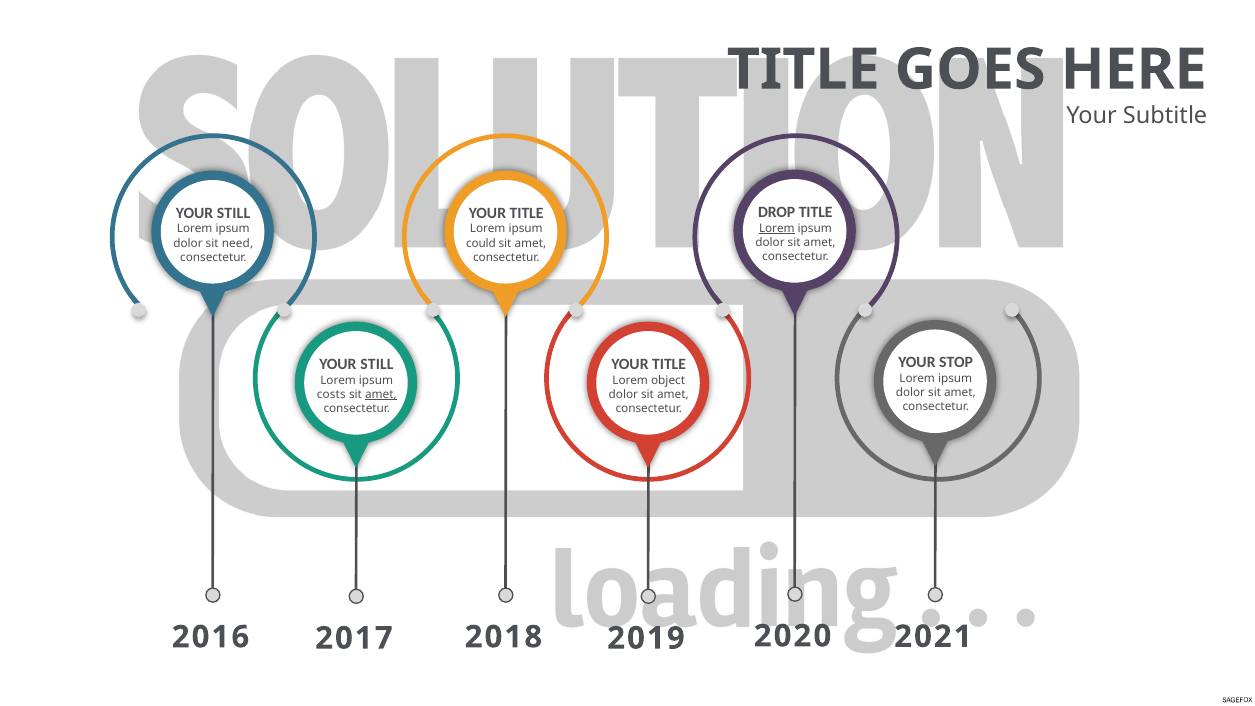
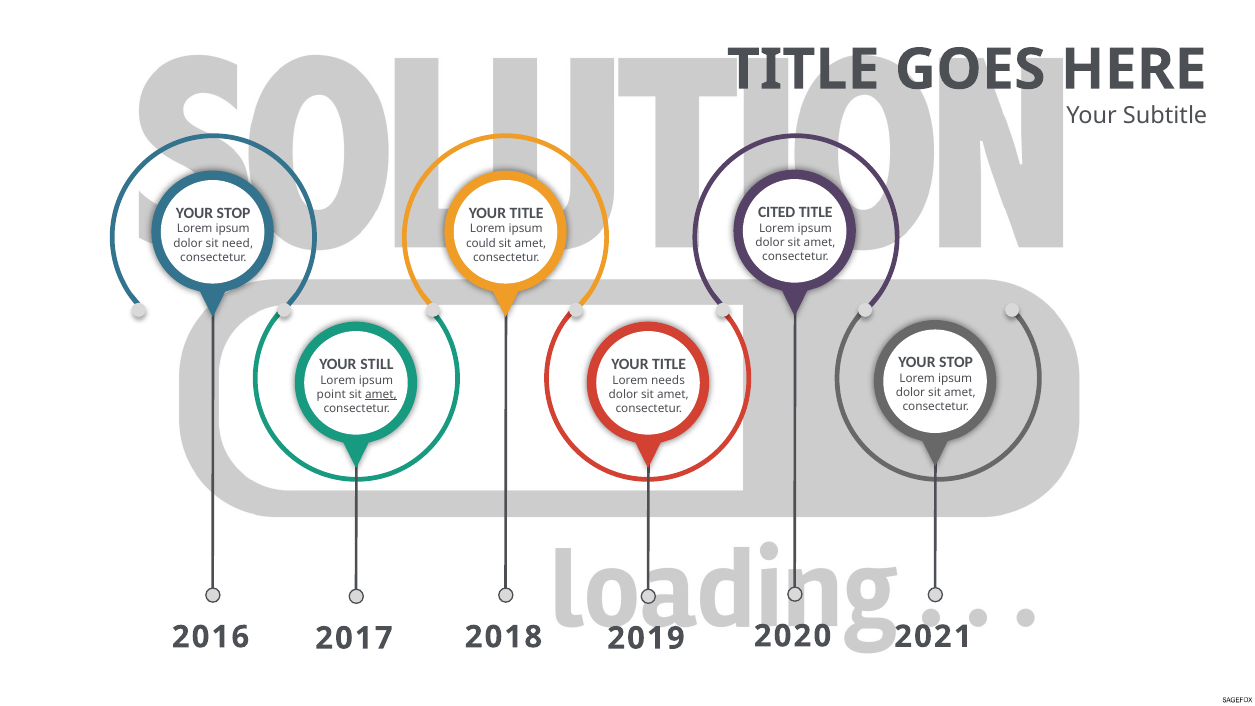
DROP: DROP -> CITED
STILL at (234, 213): STILL -> STOP
Lorem at (777, 228) underline: present -> none
object: object -> needs
costs: costs -> point
